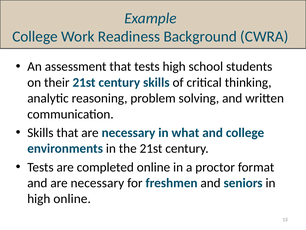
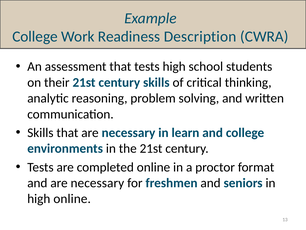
Background: Background -> Description
what: what -> learn
